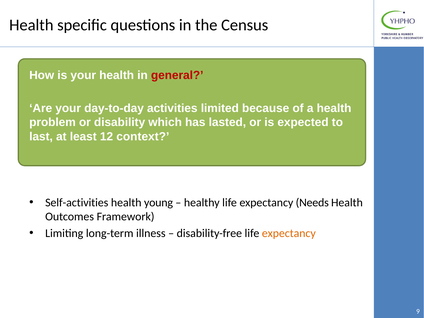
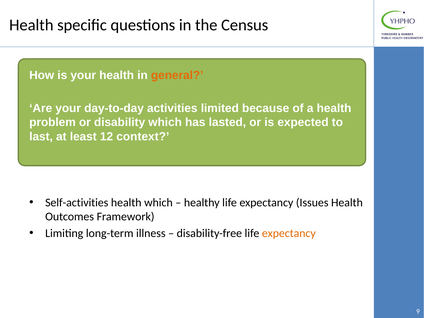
general colour: red -> orange
health young: young -> which
Needs: Needs -> Issues
